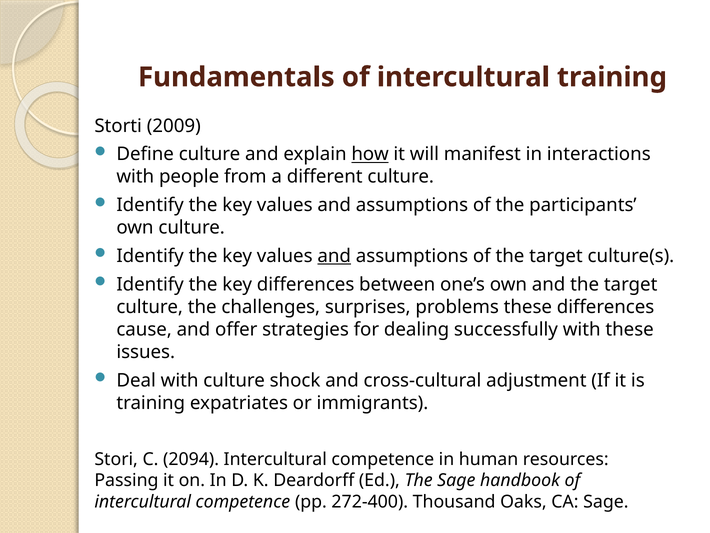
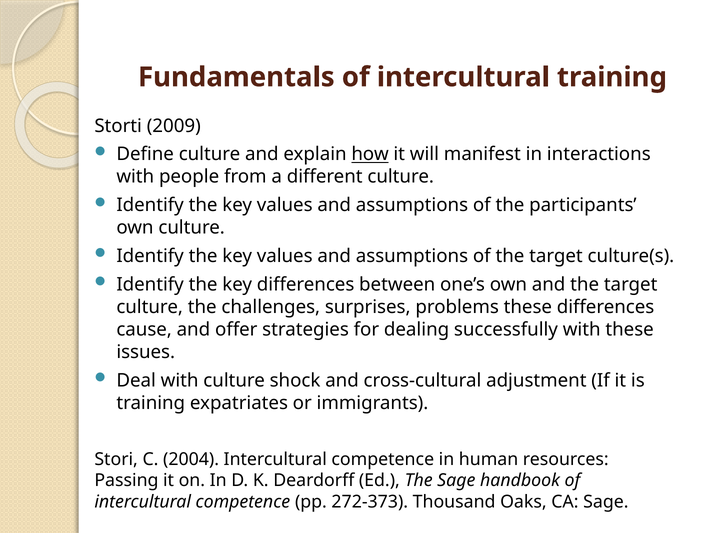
and at (334, 256) underline: present -> none
2094: 2094 -> 2004
272-400: 272-400 -> 272-373
